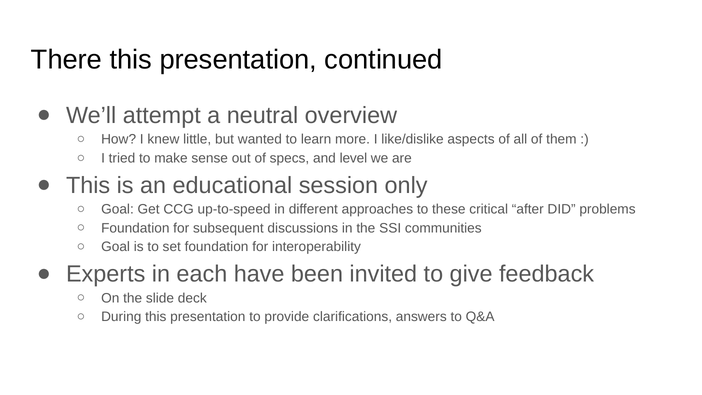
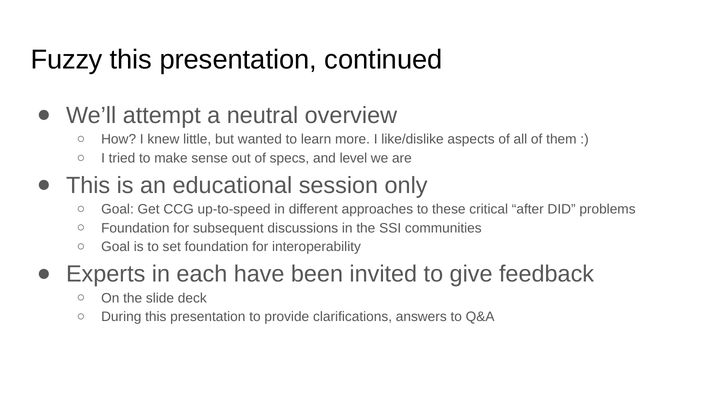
There: There -> Fuzzy
